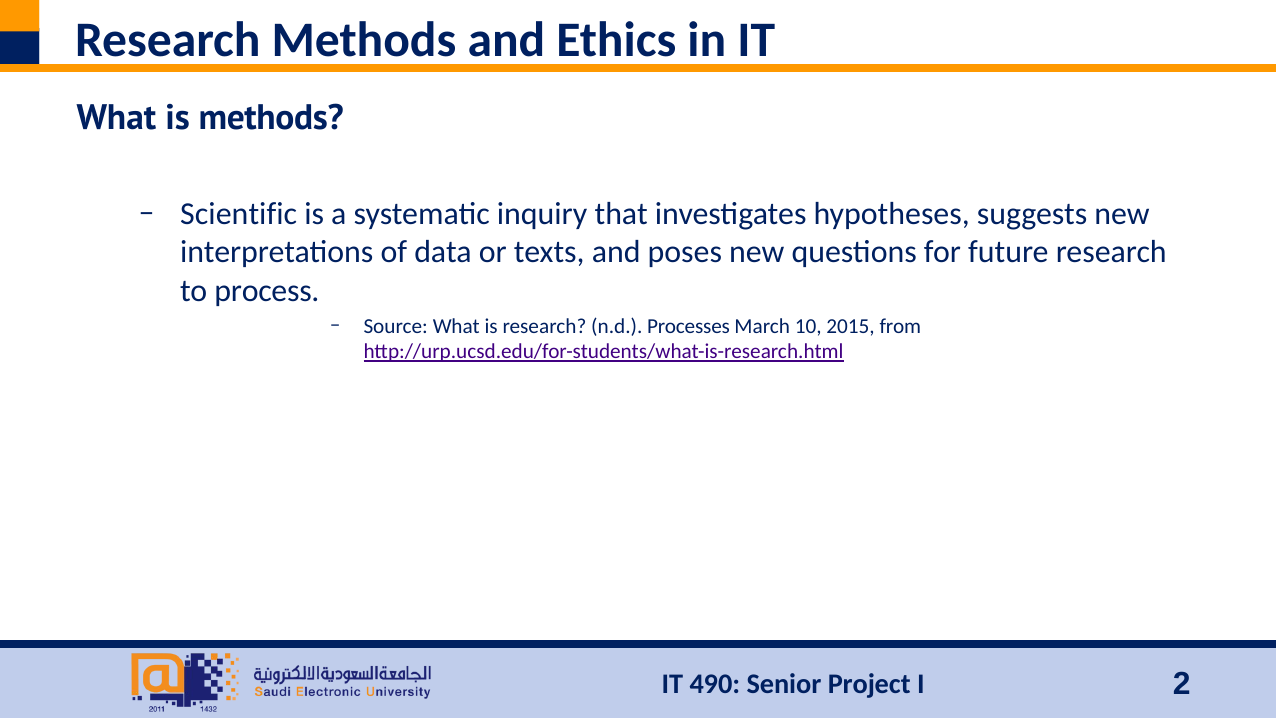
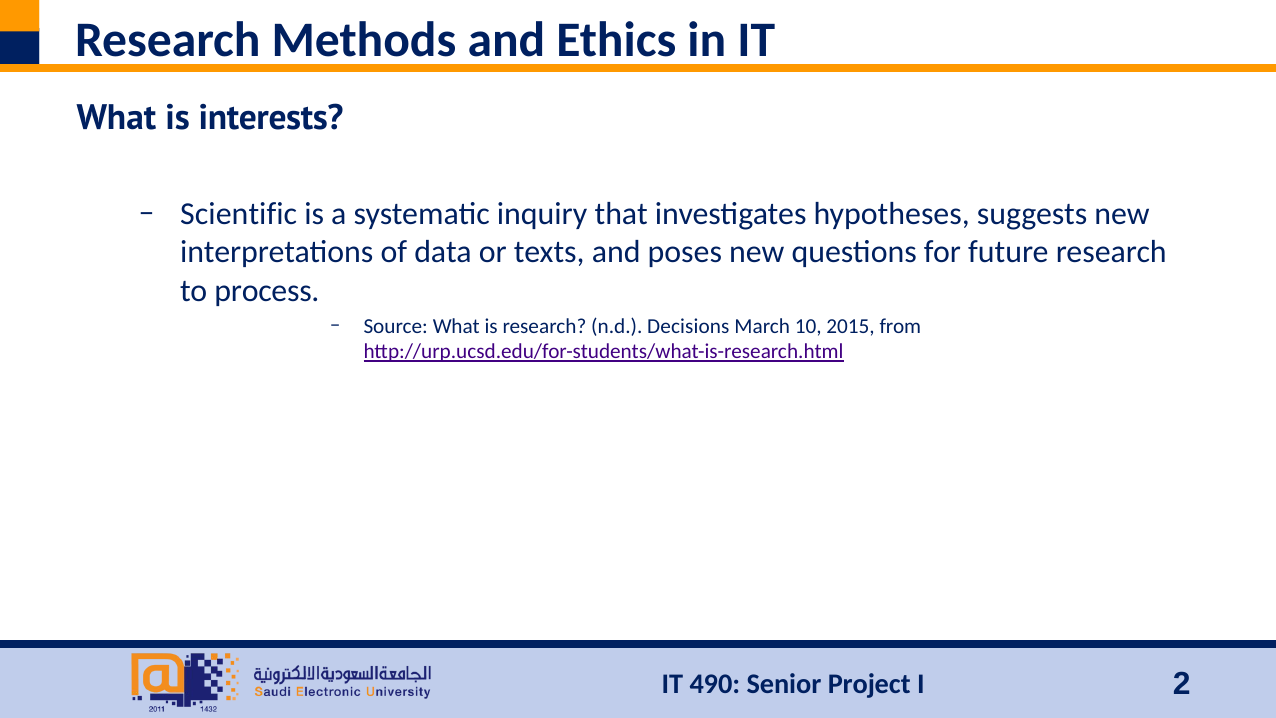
is methods: methods -> interests
Processes: Processes -> Decisions
